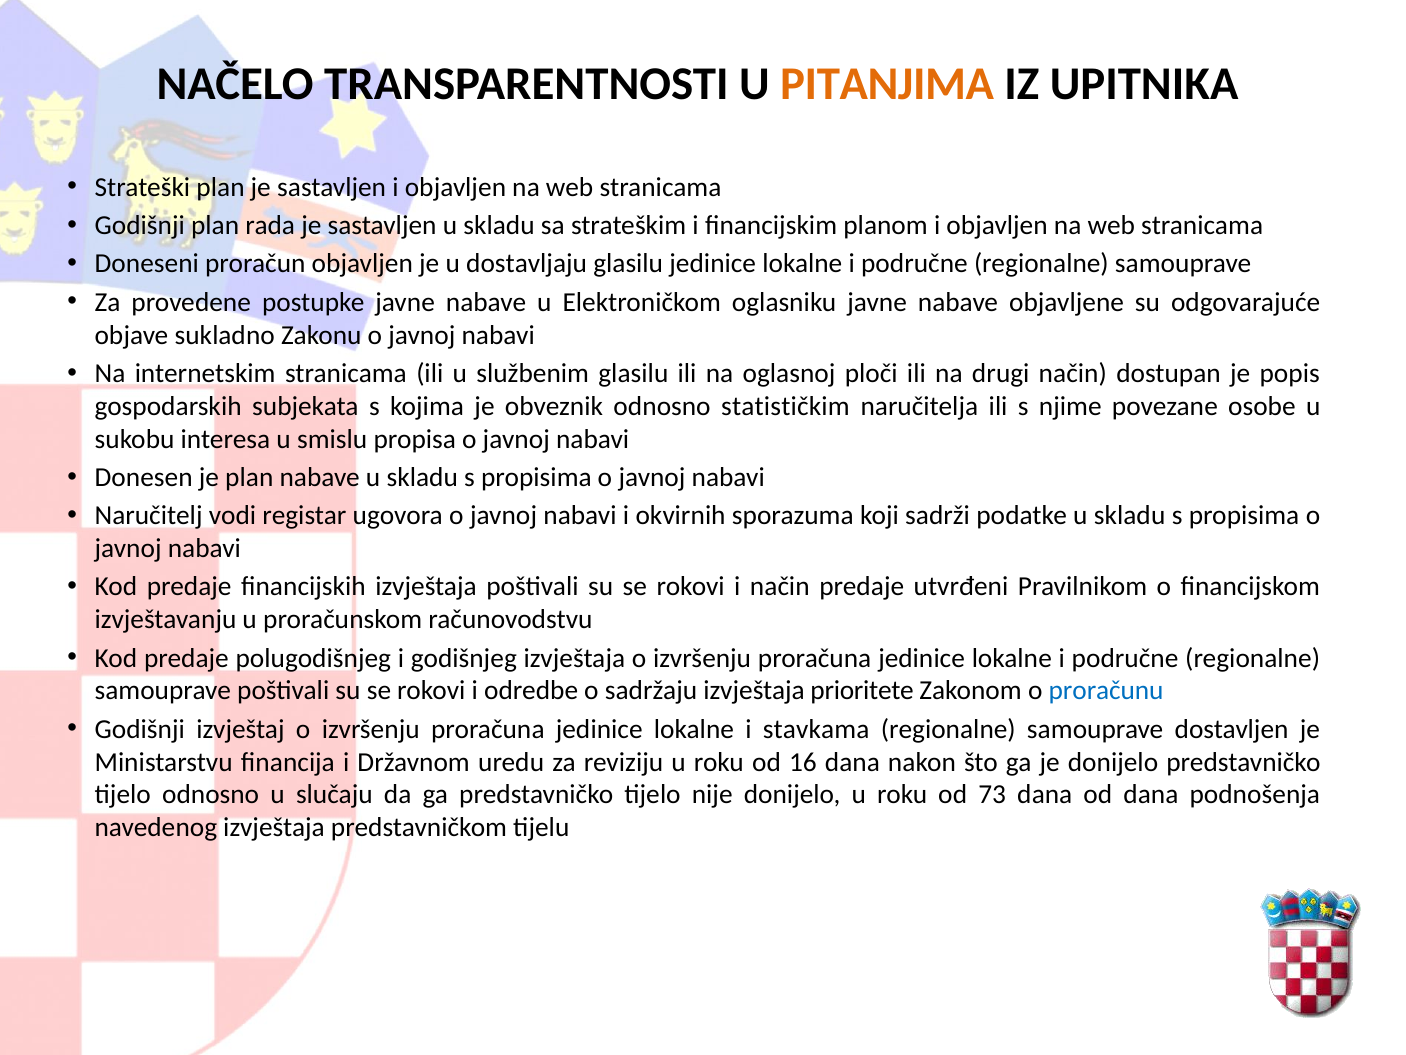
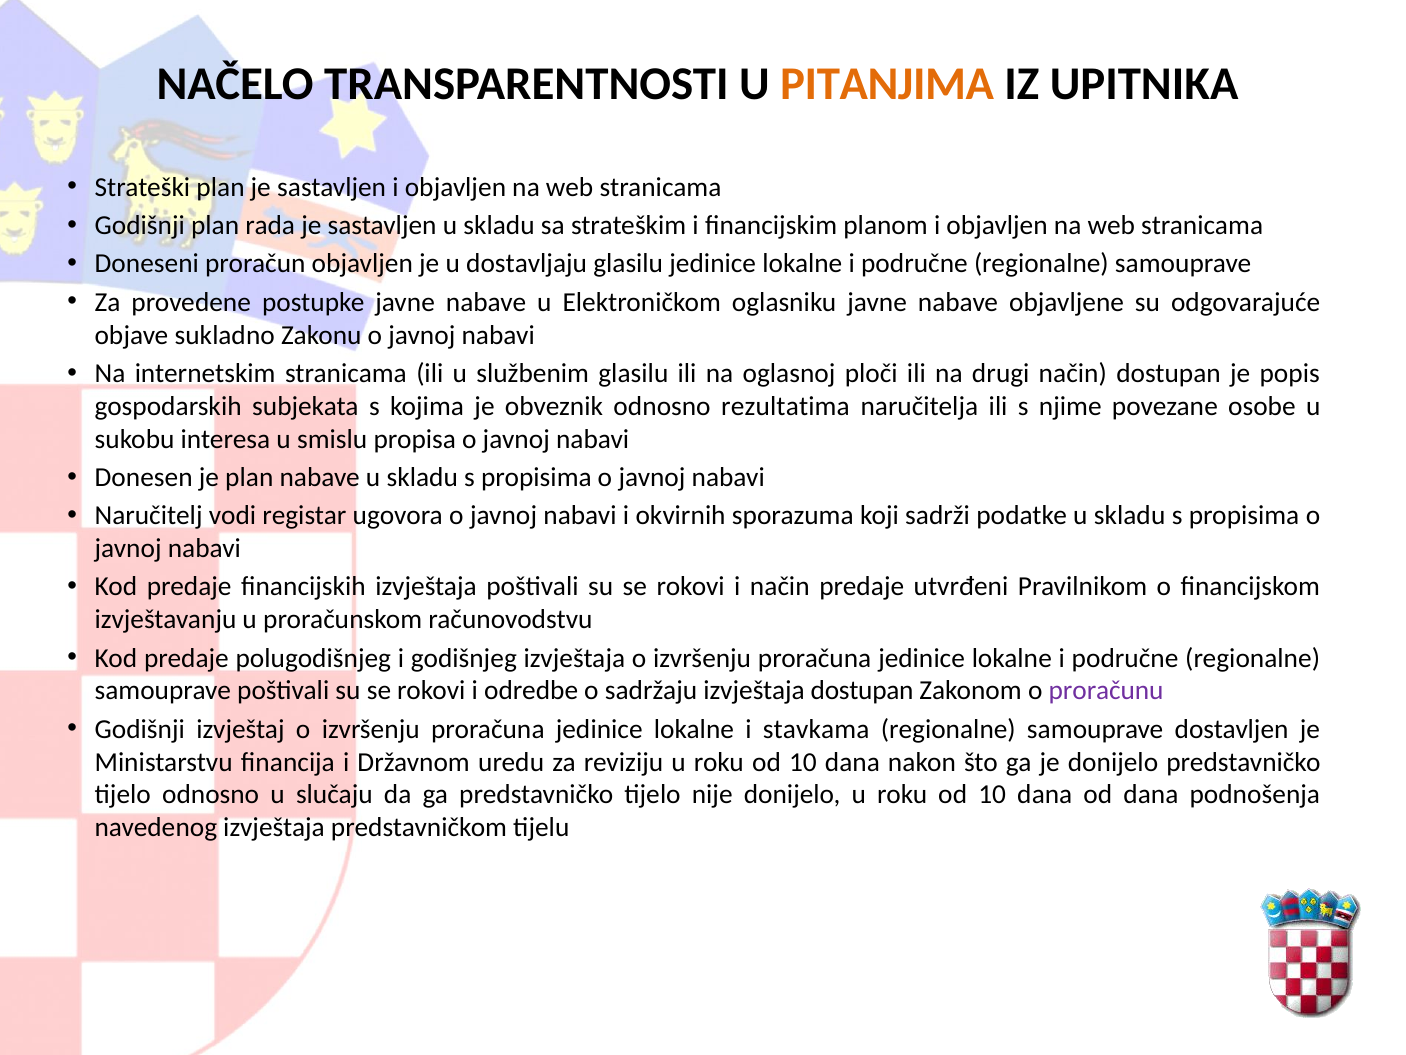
statističkim: statističkim -> rezultatima
izvještaja prioritete: prioritete -> dostupan
proračunu colour: blue -> purple
16 at (803, 762): 16 -> 10
73 at (992, 795): 73 -> 10
